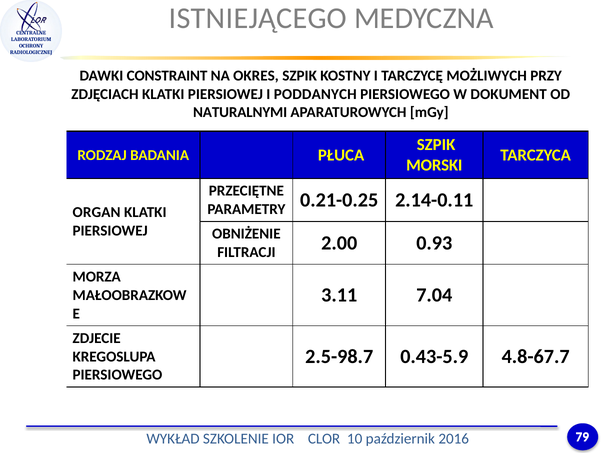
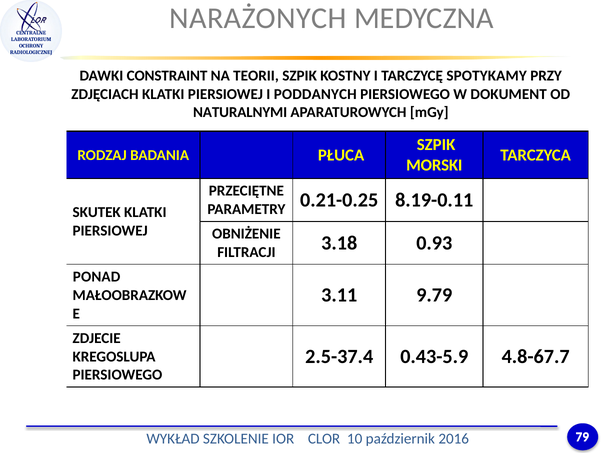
ISTNIEJĄCEGO: ISTNIEJĄCEGO -> NARAŻONYCH
OKRES: OKRES -> TEORII
MOŻLIWYCH: MOŻLIWYCH -> SPOTYKAMY
2.14-0.11: 2.14-0.11 -> 8.19-0.11
ORGAN: ORGAN -> SKUTEK
2.00: 2.00 -> 3.18
MORZA: MORZA -> PONAD
7.04: 7.04 -> 9.79
2.5-98.7: 2.5-98.7 -> 2.5-37.4
